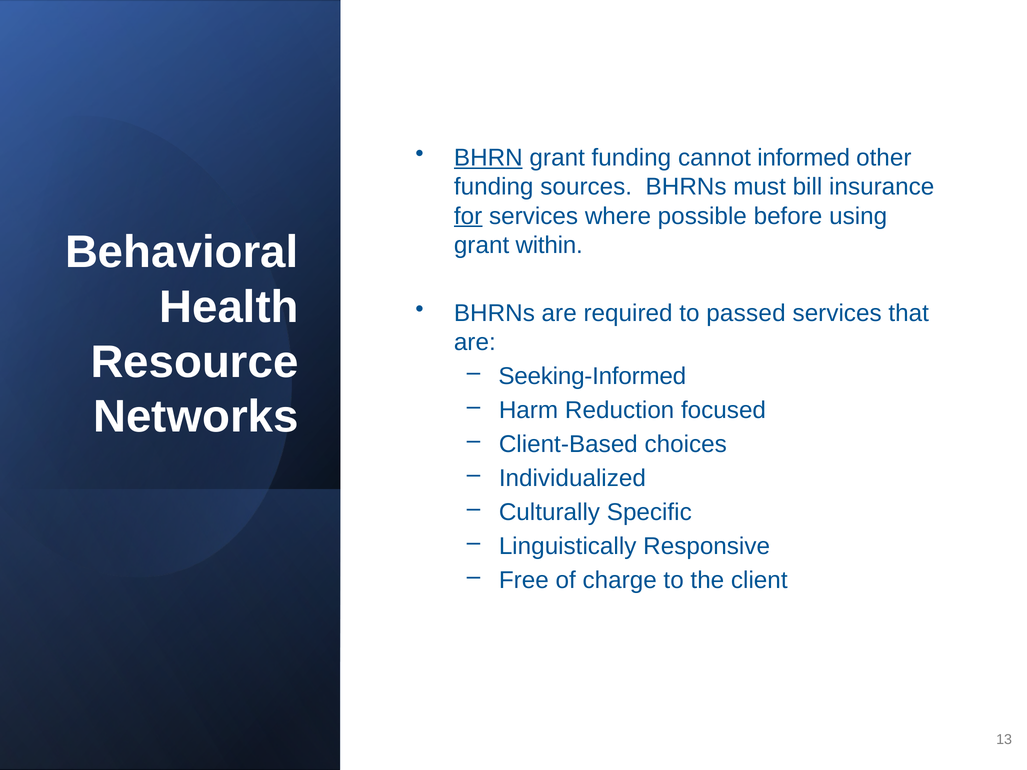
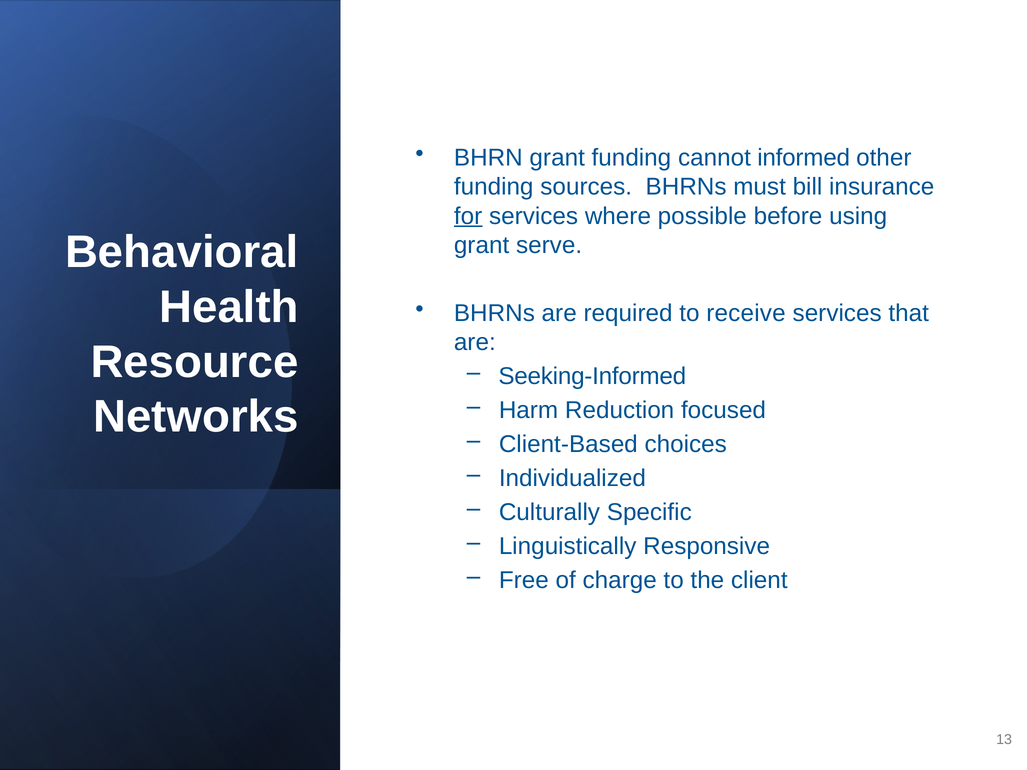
BHRN underline: present -> none
within: within -> serve
passed: passed -> receive
